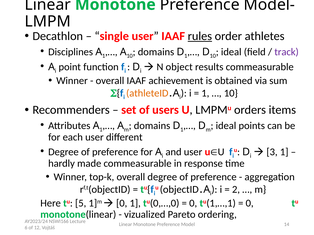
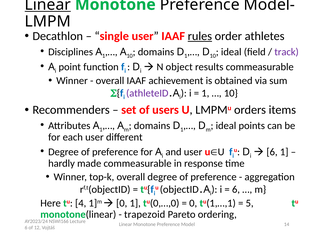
Linear at (48, 5) underline: none -> present
athleteID colour: orange -> purple
3 at (272, 152): 3 -> 6
2 at (236, 190): 2 -> 6
5: 5 -> 4
0 at (250, 204): 0 -> 5
vizualized: vizualized -> trapezoid
